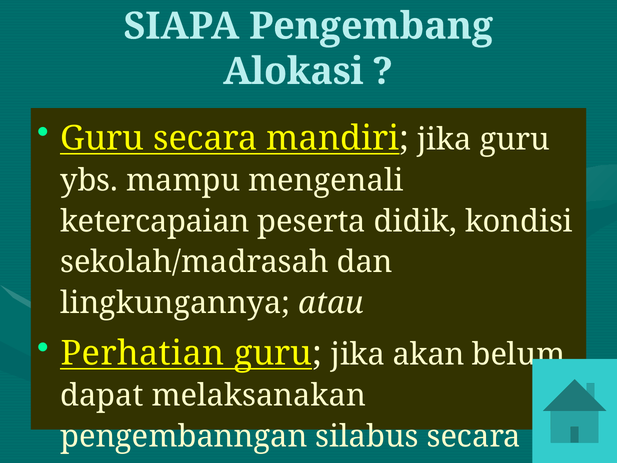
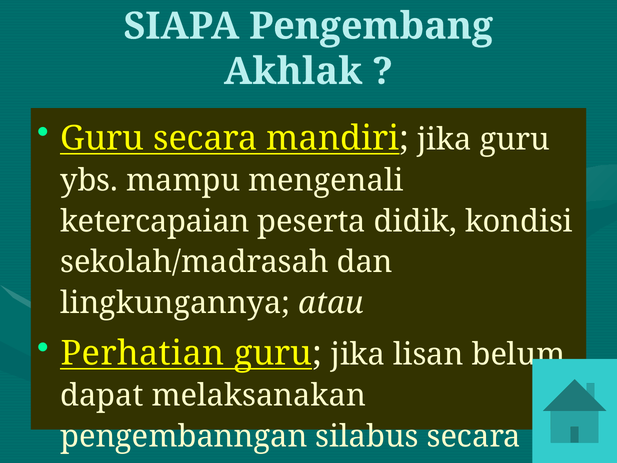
Alokasi: Alokasi -> Akhlak
akan: akan -> lisan
